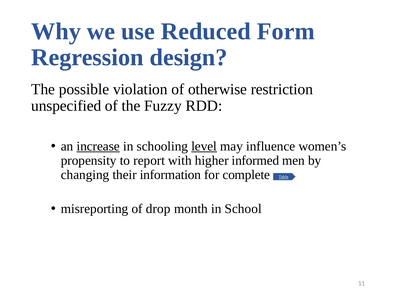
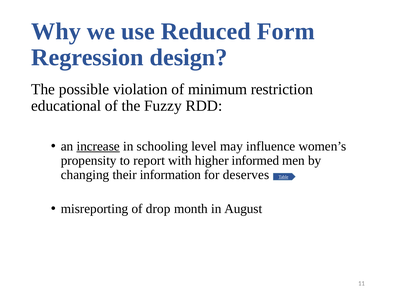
otherwise: otherwise -> minimum
unspecified: unspecified -> educational
level underline: present -> none
complete: complete -> deserves
School: School -> August
